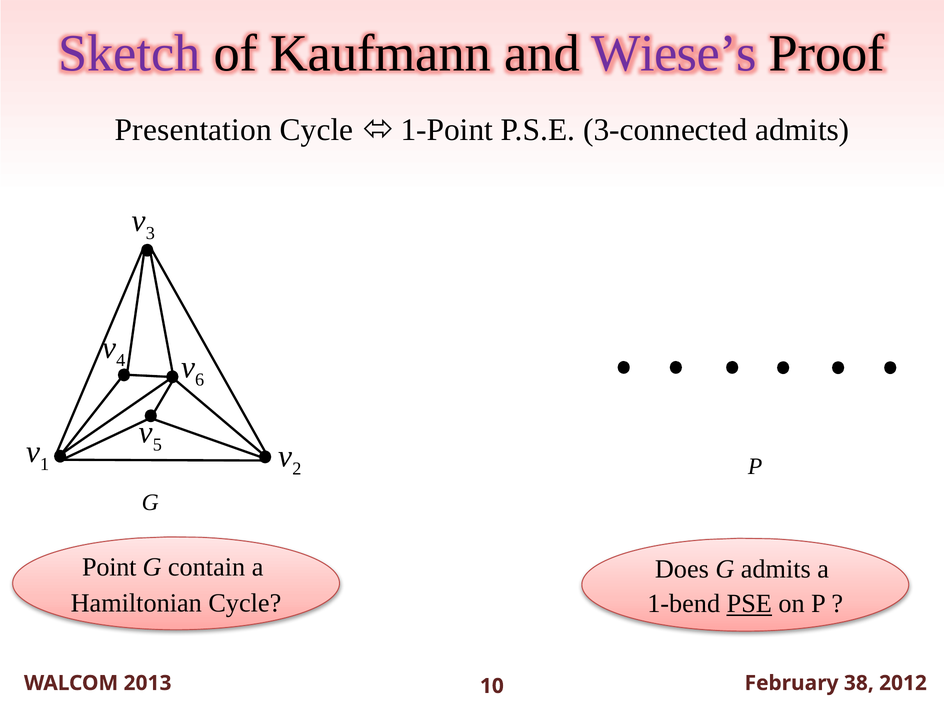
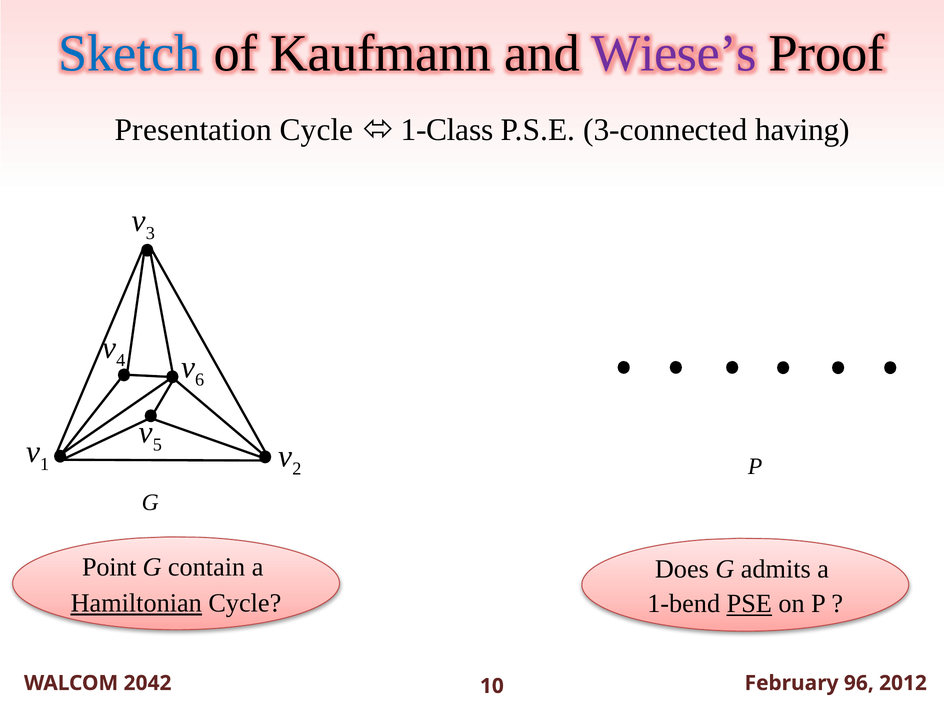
Sketch colour: purple -> blue
1-Point: 1-Point -> 1-Class
3-connected admits: admits -> having
Hamiltonian underline: none -> present
2013: 2013 -> 2042
38: 38 -> 96
